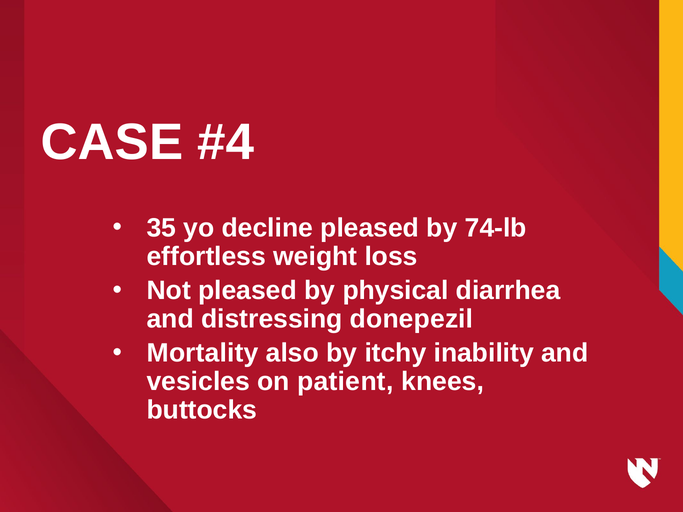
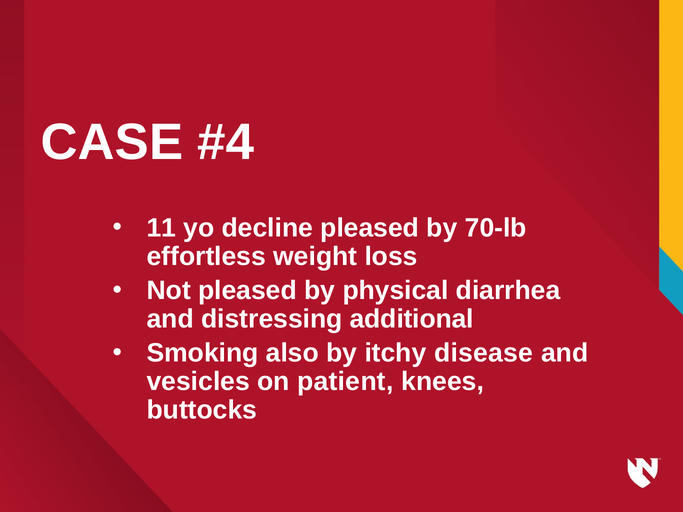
35: 35 -> 11
74-lb: 74-lb -> 70-lb
donepezil: donepezil -> additional
Mortality: Mortality -> Smoking
inability: inability -> disease
